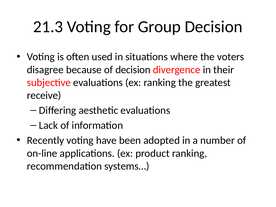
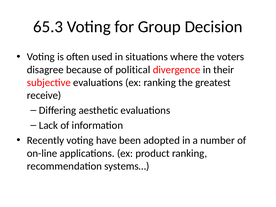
21.3: 21.3 -> 65.3
of decision: decision -> political
